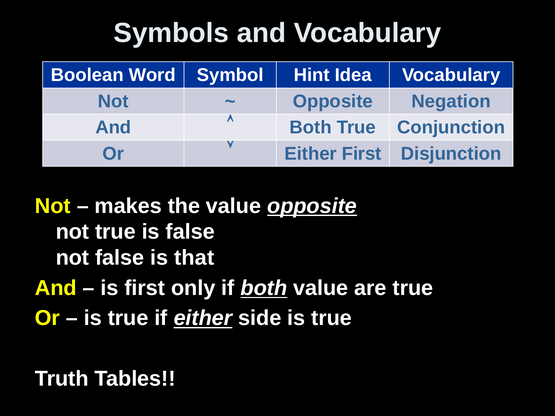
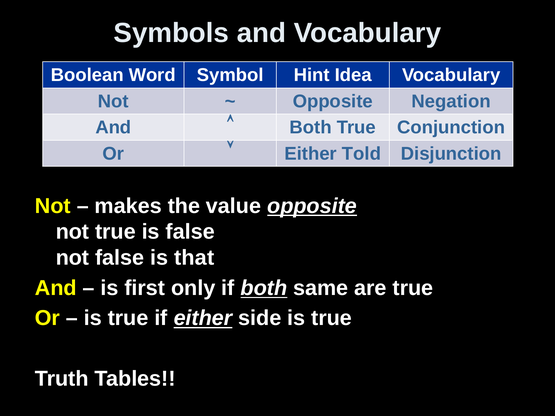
Either First: First -> Told
both value: value -> same
